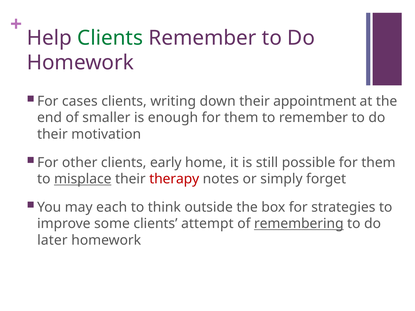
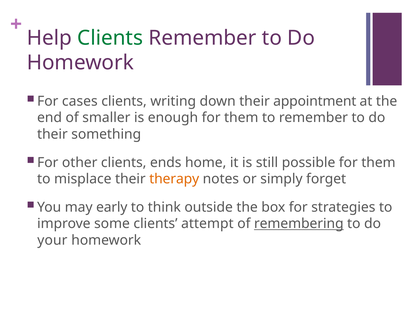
motivation: motivation -> something
early: early -> ends
misplace underline: present -> none
therapy colour: red -> orange
each: each -> early
later: later -> your
